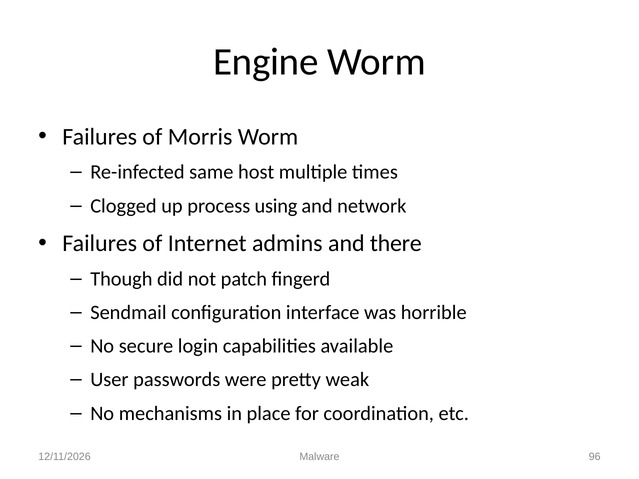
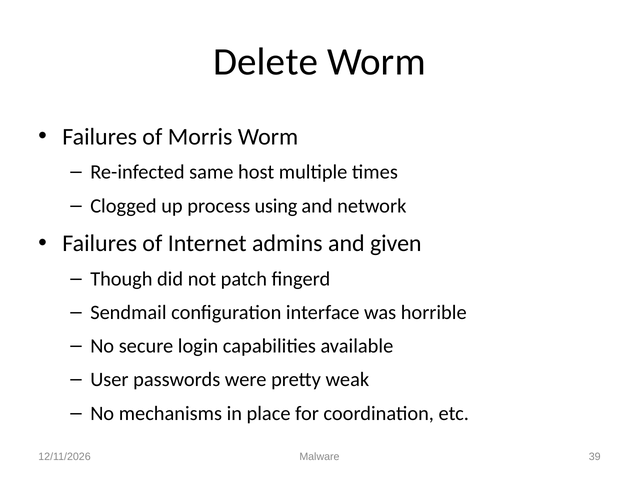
Engine: Engine -> Delete
there: there -> given
96: 96 -> 39
